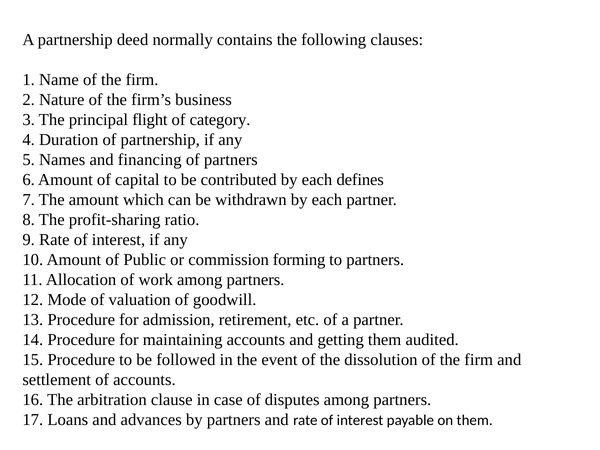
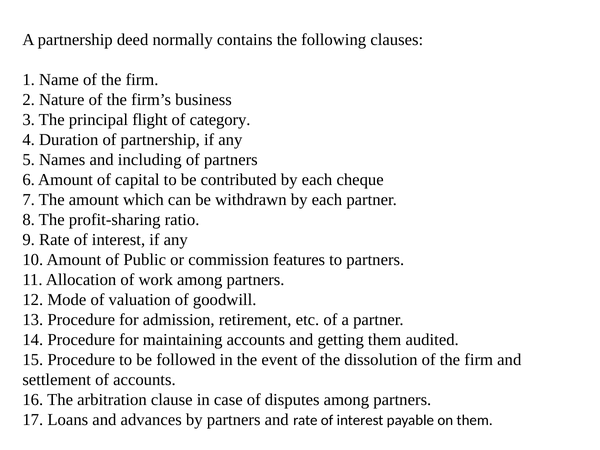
financing: financing -> including
defines: defines -> cheque
forming: forming -> features
